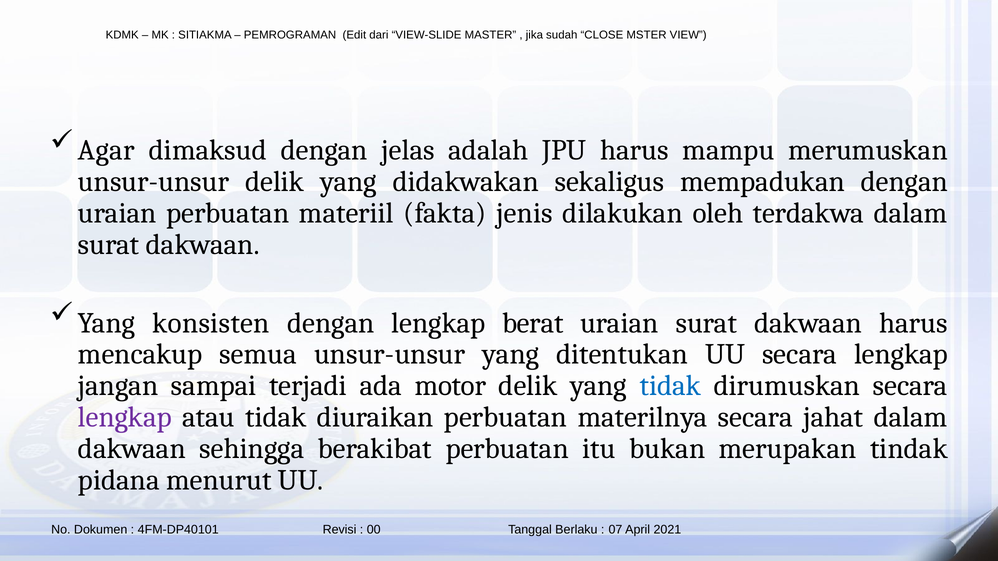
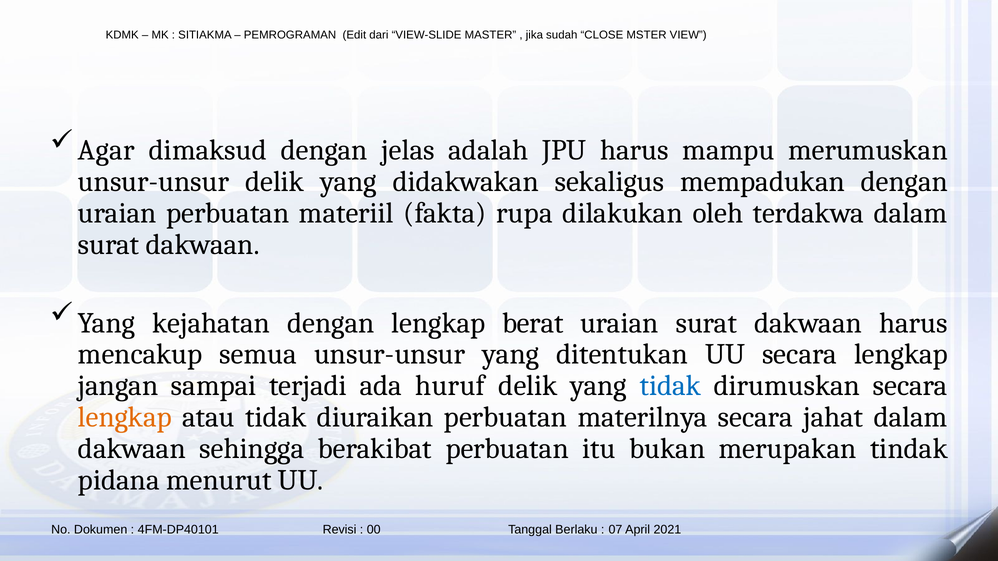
jenis: jenis -> rupa
konsisten: konsisten -> kejahatan
motor: motor -> huruf
lengkap at (125, 418) colour: purple -> orange
